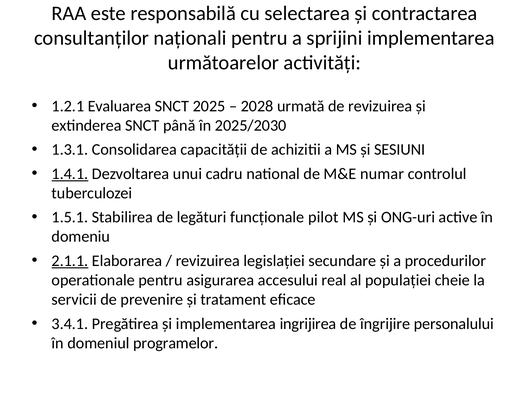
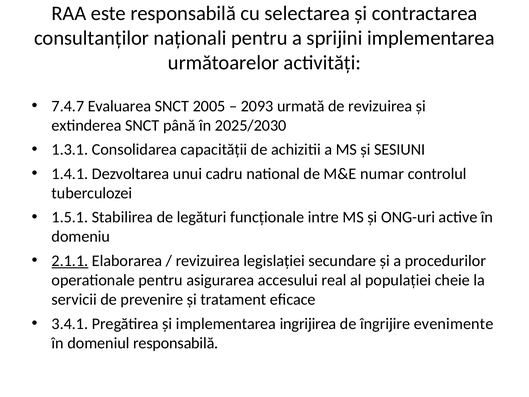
1.2.1: 1.2.1 -> 7.4.7
2025: 2025 -> 2005
2028: 2028 -> 2093
1.4.1 underline: present -> none
pilot: pilot -> intre
personalului: personalului -> evenimente
domeniul programelor: programelor -> responsabilă
